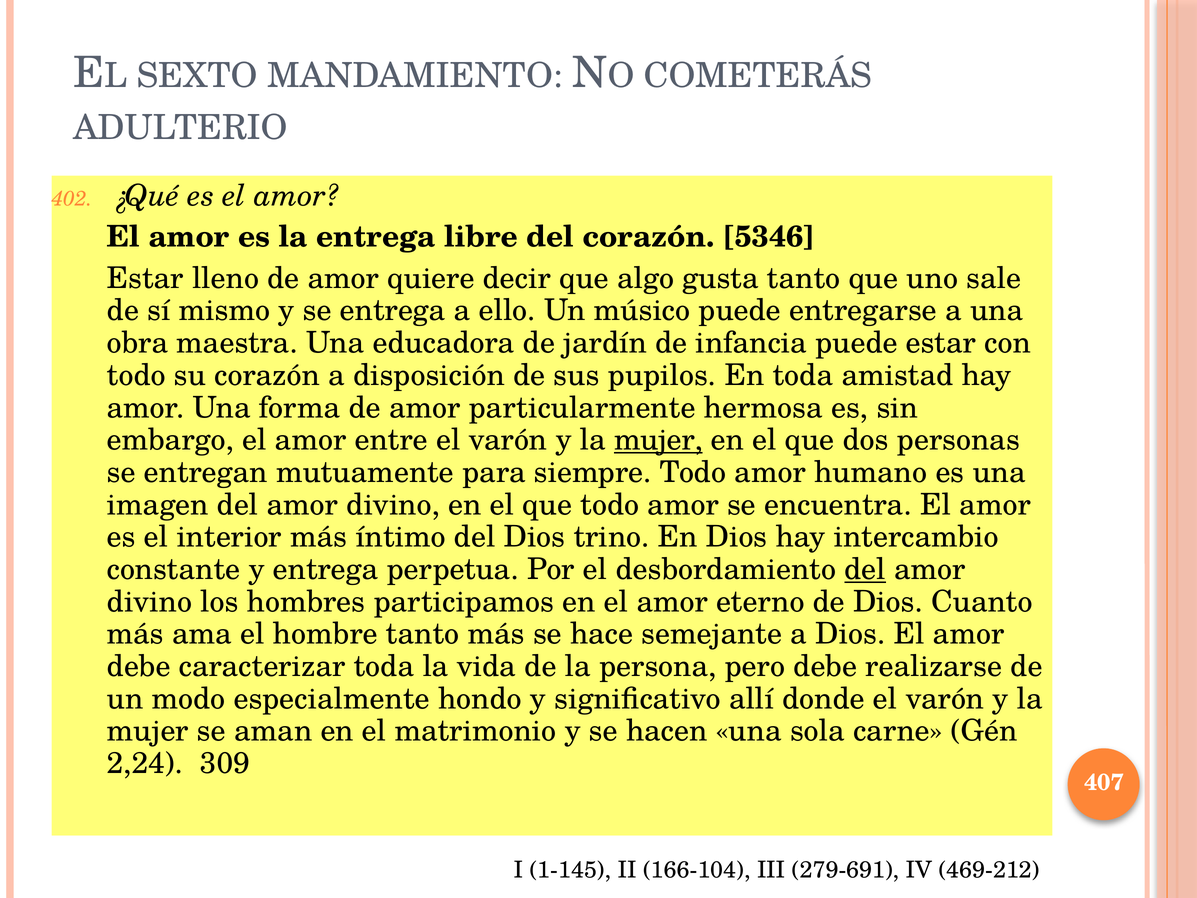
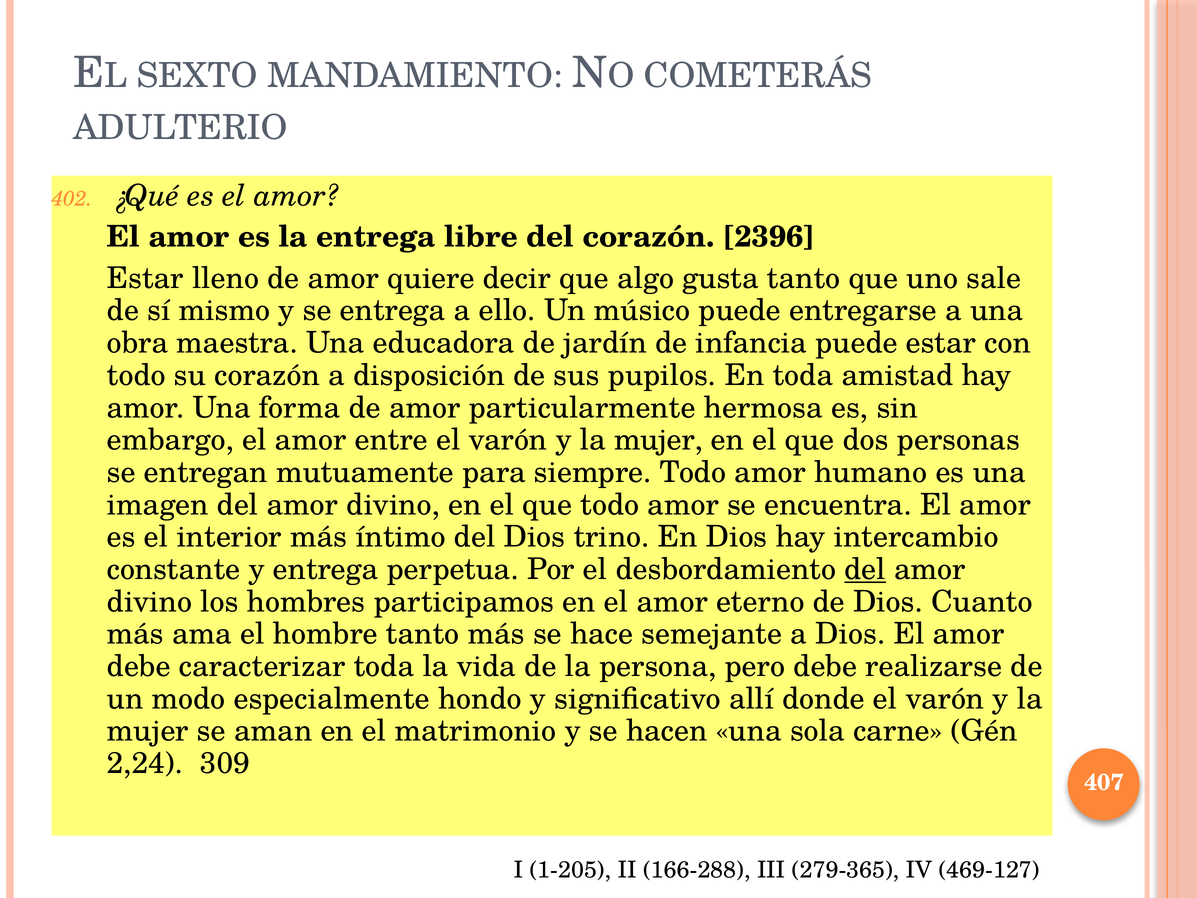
5346: 5346 -> 2396
mujer at (659, 440) underline: present -> none
1-145: 1-145 -> 1-205
166-104: 166-104 -> 166-288
279-691: 279-691 -> 279-365
469-212: 469-212 -> 469-127
